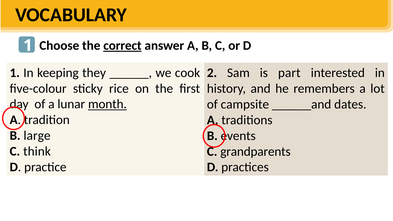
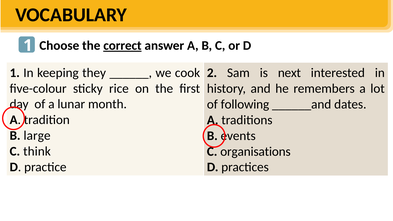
part: part -> next
month underline: present -> none
campsite: campsite -> following
grandparents: grandparents -> organisations
